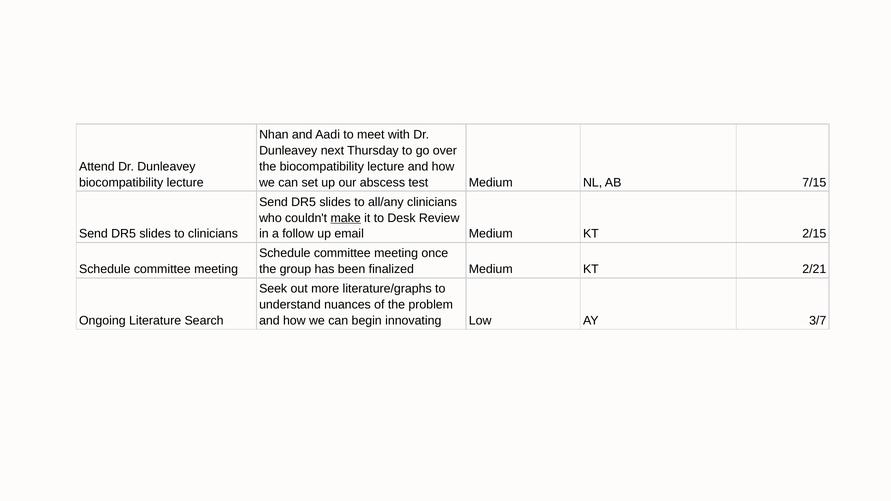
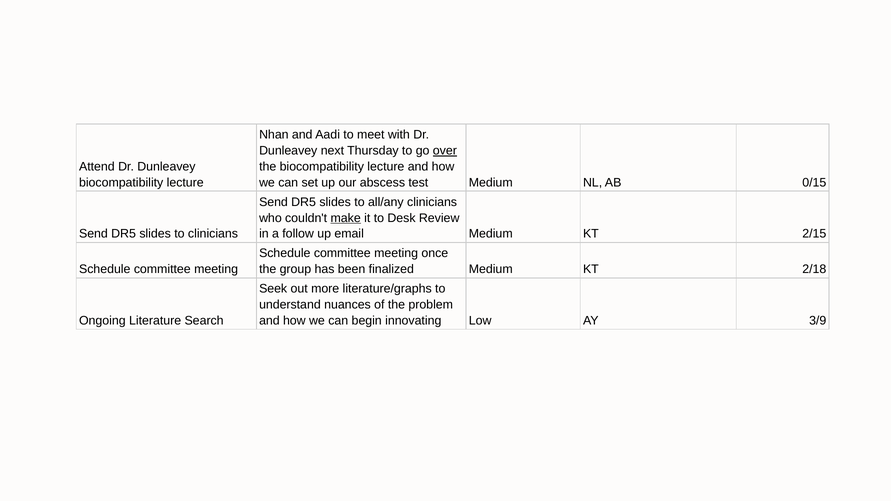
over underline: none -> present
7/15: 7/15 -> 0/15
2/21: 2/21 -> 2/18
3/7: 3/7 -> 3/9
